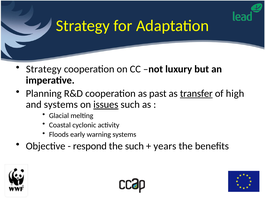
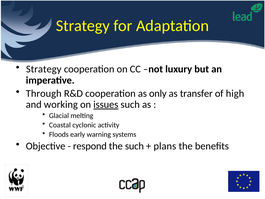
Planning: Planning -> Through
past: past -> only
transfer underline: present -> none
and systems: systems -> working
years: years -> plans
